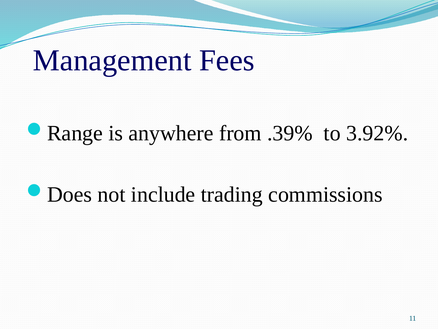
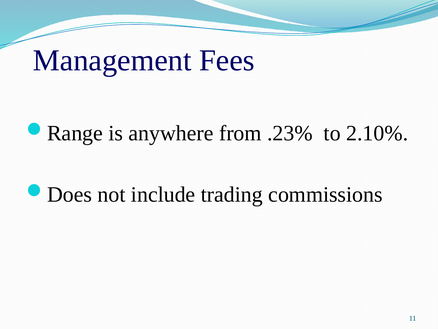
.39%: .39% -> .23%
3.92%: 3.92% -> 2.10%
